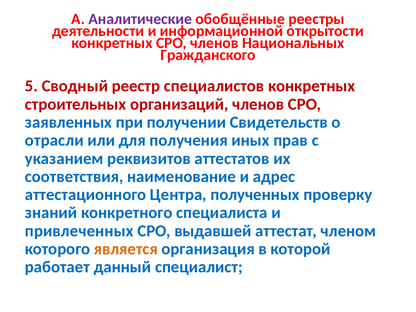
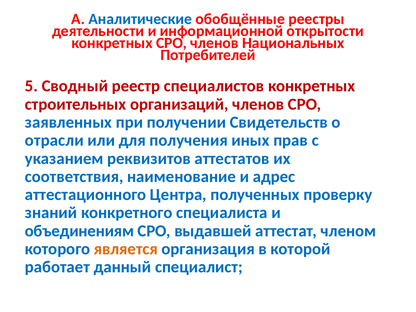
Аналитические colour: purple -> blue
Гражданского: Гражданского -> Потребителей
привлеченных: привлеченных -> объединениям
